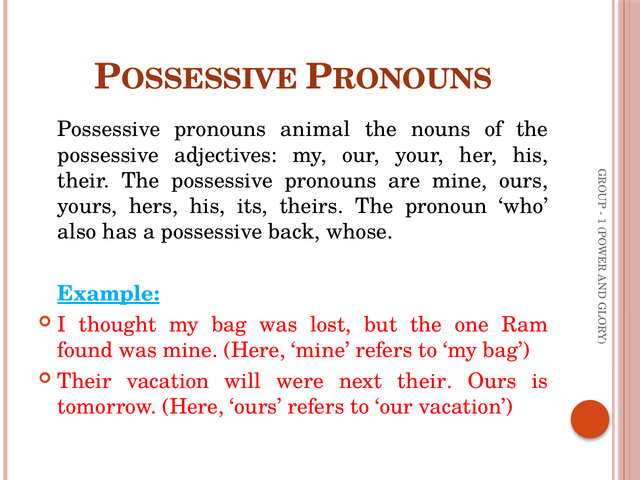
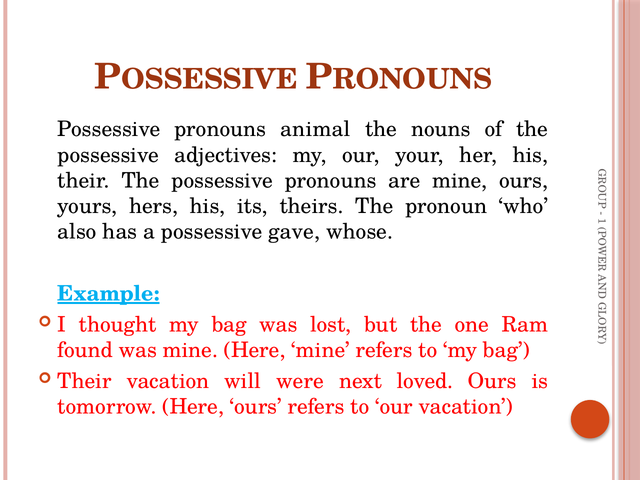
back: back -> gave
next their: their -> loved
